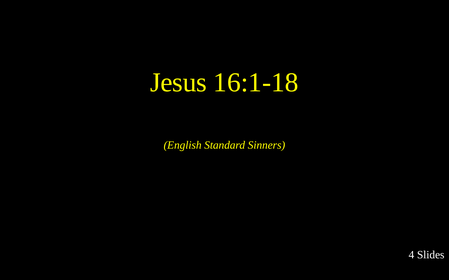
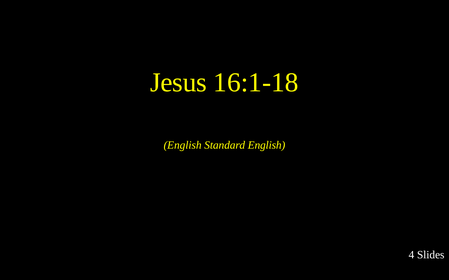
Standard Sinners: Sinners -> English
